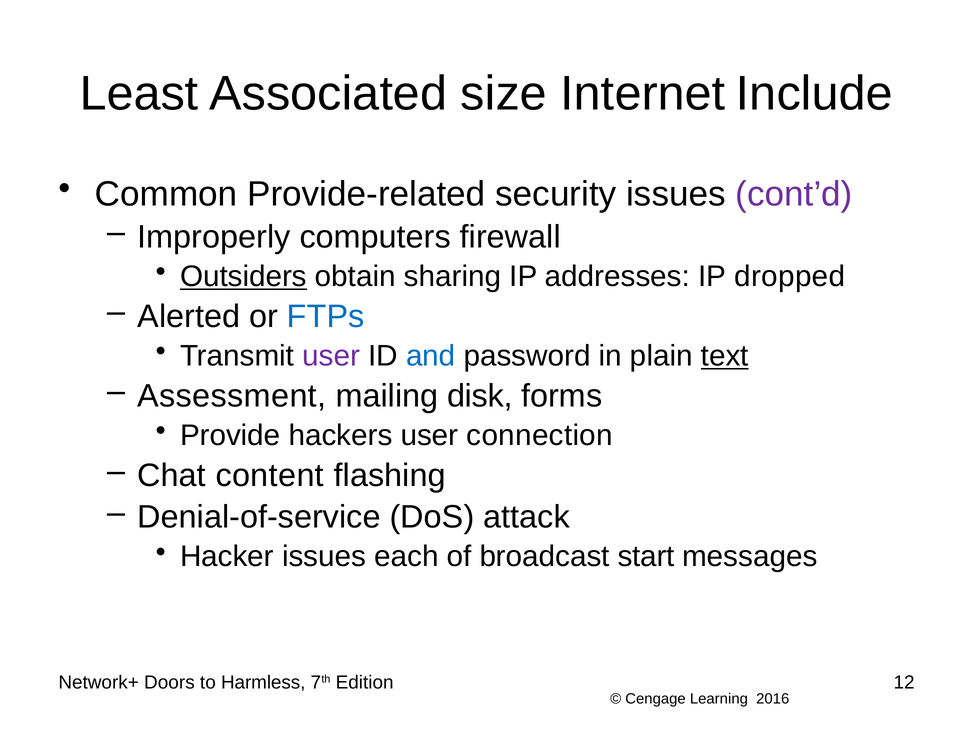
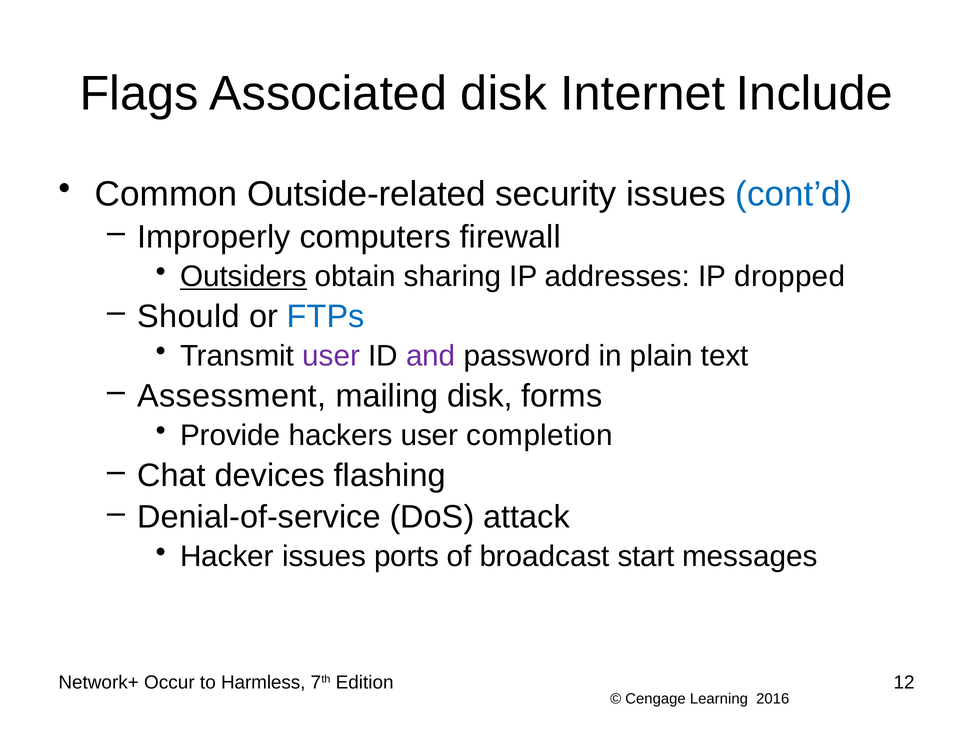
Least: Least -> Flags
Associated size: size -> disk
Provide-related: Provide-related -> Outside-related
cont’d colour: purple -> blue
Alerted: Alerted -> Should
and colour: blue -> purple
text underline: present -> none
connection: connection -> completion
content: content -> devices
each: each -> ports
Doors: Doors -> Occur
